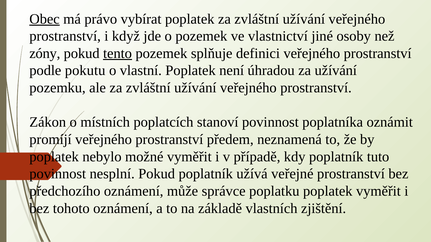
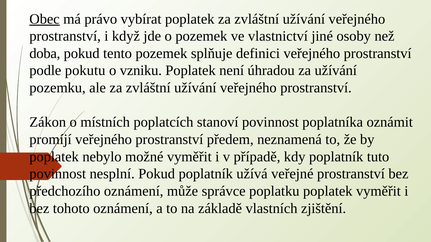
zóny: zóny -> doba
tento underline: present -> none
vlastní: vlastní -> vzniku
